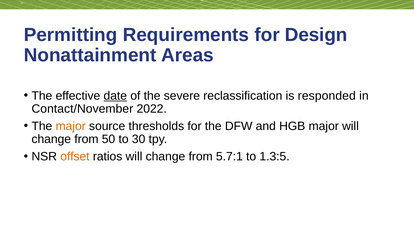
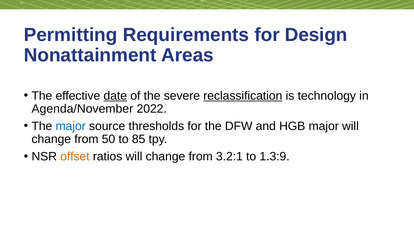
reclassification underline: none -> present
responded: responded -> technology
Contact/November: Contact/November -> Agenda/November
major at (71, 126) colour: orange -> blue
30: 30 -> 85
5.7:1: 5.7:1 -> 3.2:1
1.3:5: 1.3:5 -> 1.3:9
